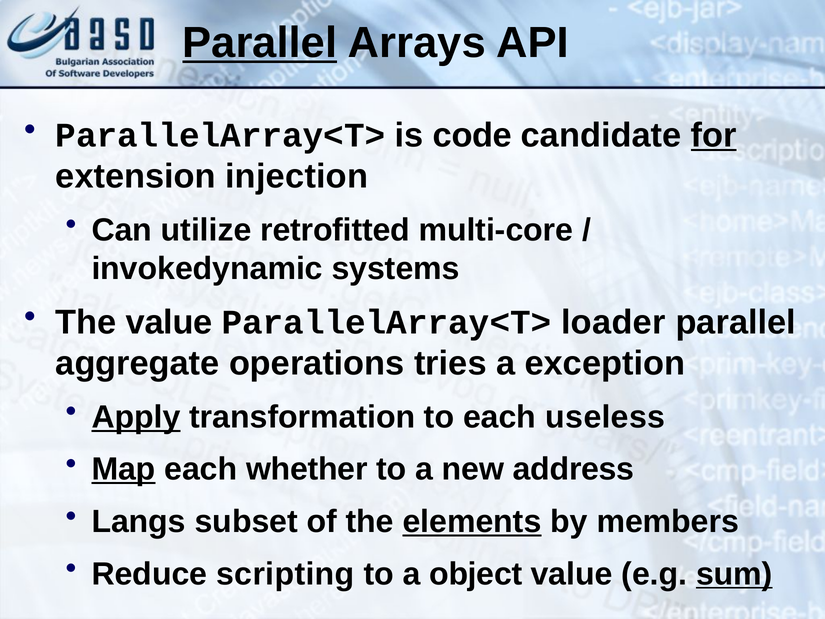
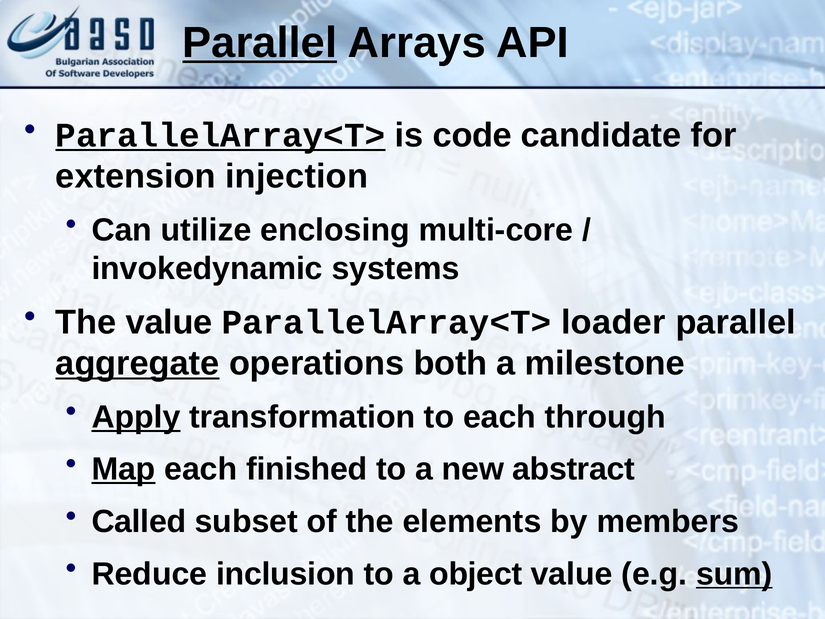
ParallelArray<T> at (220, 135) underline: none -> present
for underline: present -> none
retrofitted: retrofitted -> enclosing
aggregate underline: none -> present
tries: tries -> both
exception: exception -> milestone
useless: useless -> through
whether: whether -> finished
address: address -> abstract
Langs: Langs -> Called
elements underline: present -> none
scripting: scripting -> inclusion
